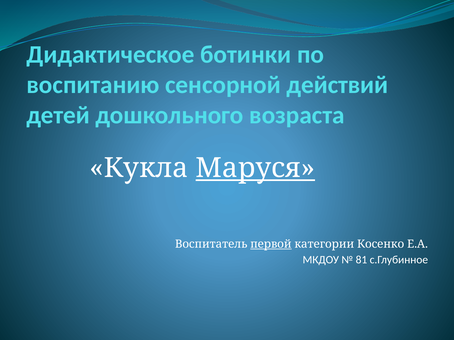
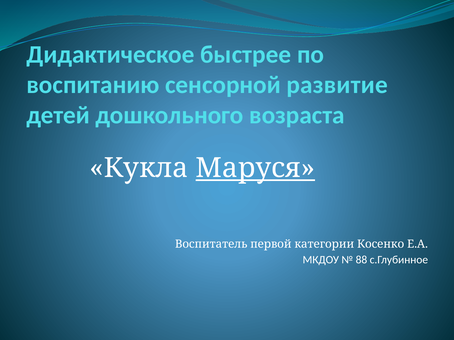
ботинки: ботинки -> быстрее
действий: действий -> развитие
первой underline: present -> none
81: 81 -> 88
